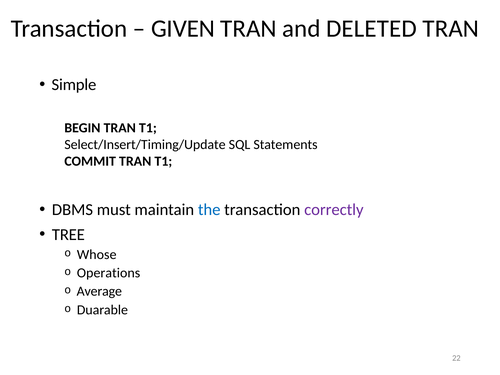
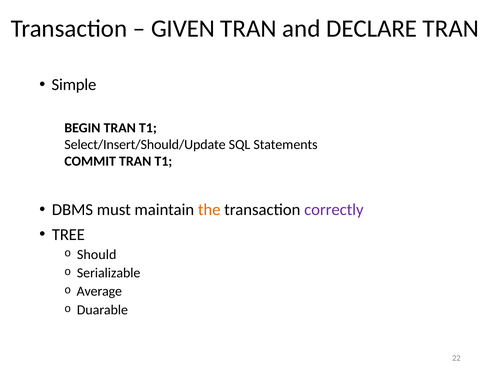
DELETED: DELETED -> DECLARE
Select/Insert/Timing/Update: Select/Insert/Timing/Update -> Select/Insert/Should/Update
the colour: blue -> orange
Whose: Whose -> Should
Operations: Operations -> Serializable
